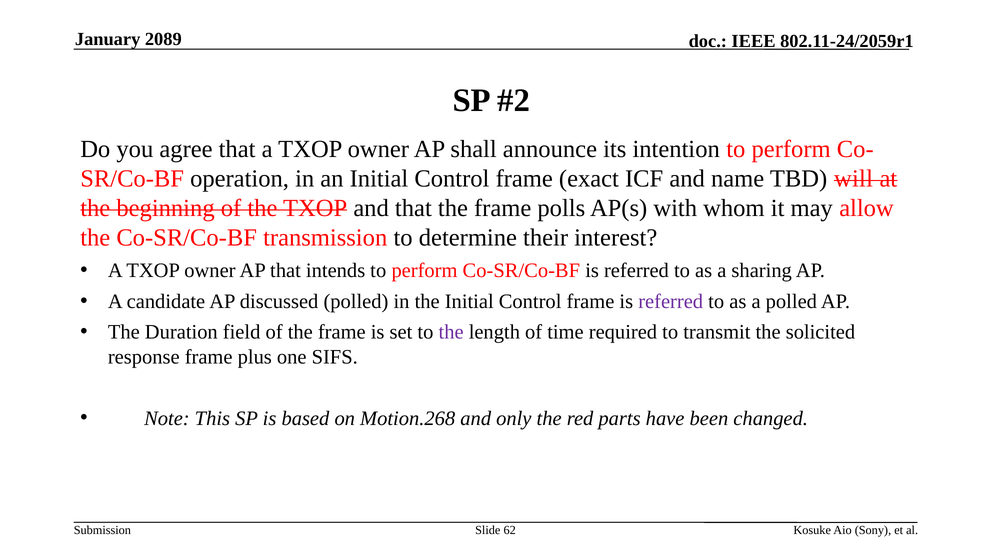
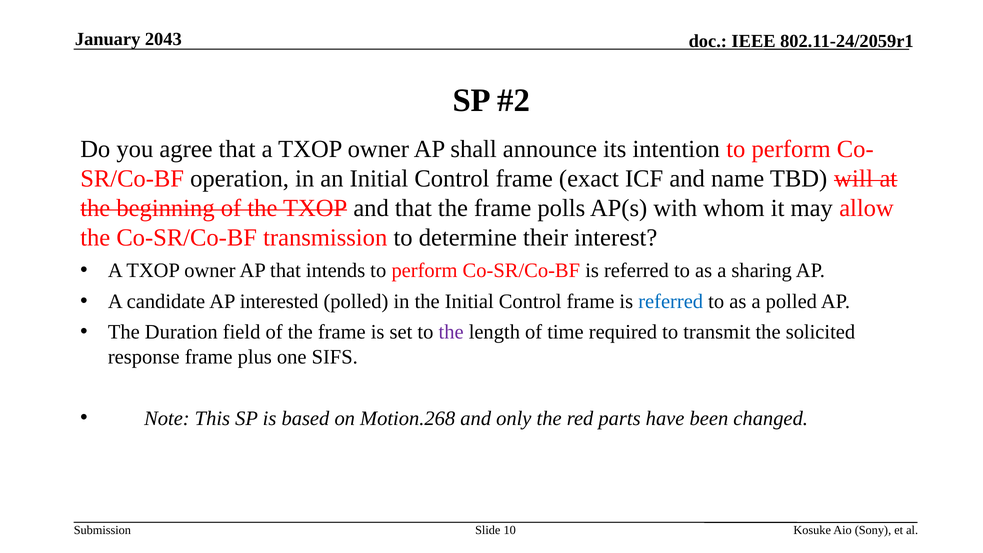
2089: 2089 -> 2043
discussed: discussed -> interested
referred at (671, 301) colour: purple -> blue
62: 62 -> 10
